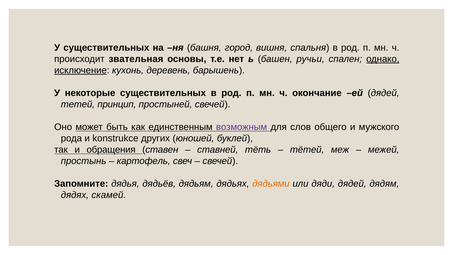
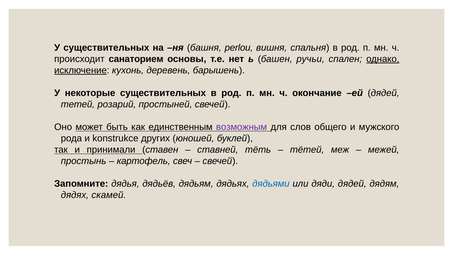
город: город -> perlou
звательная: звательная -> санаторием
принцип: принцип -> розарий
обращения: обращения -> принимали
дядьями colour: orange -> blue
